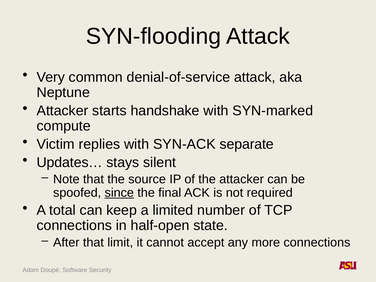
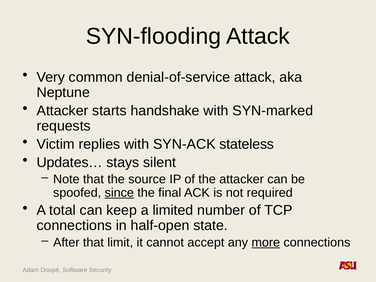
compute: compute -> requests
separate: separate -> stateless
more underline: none -> present
